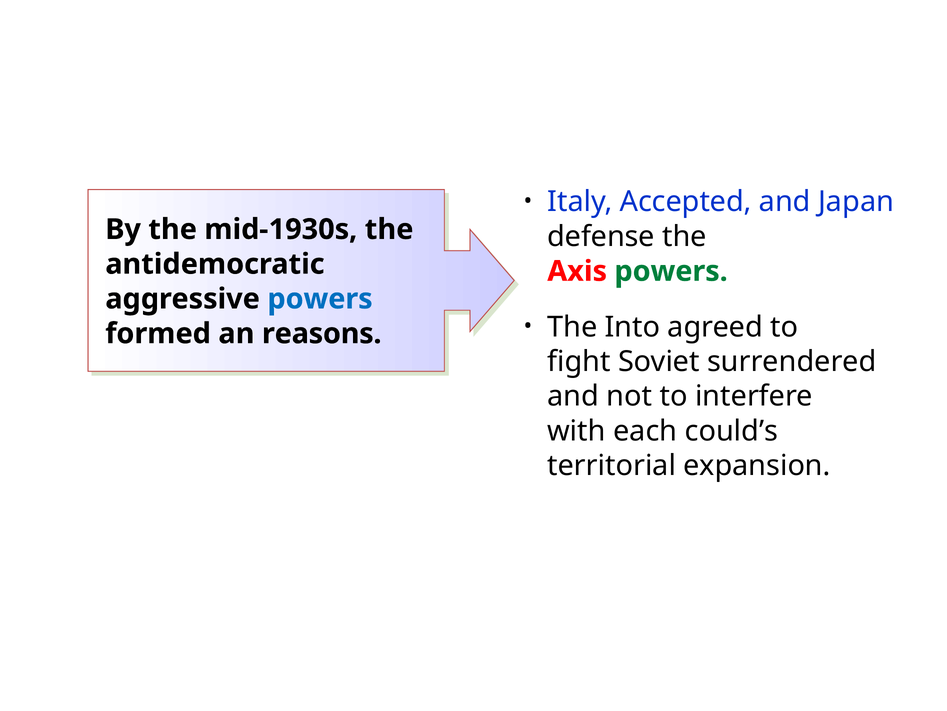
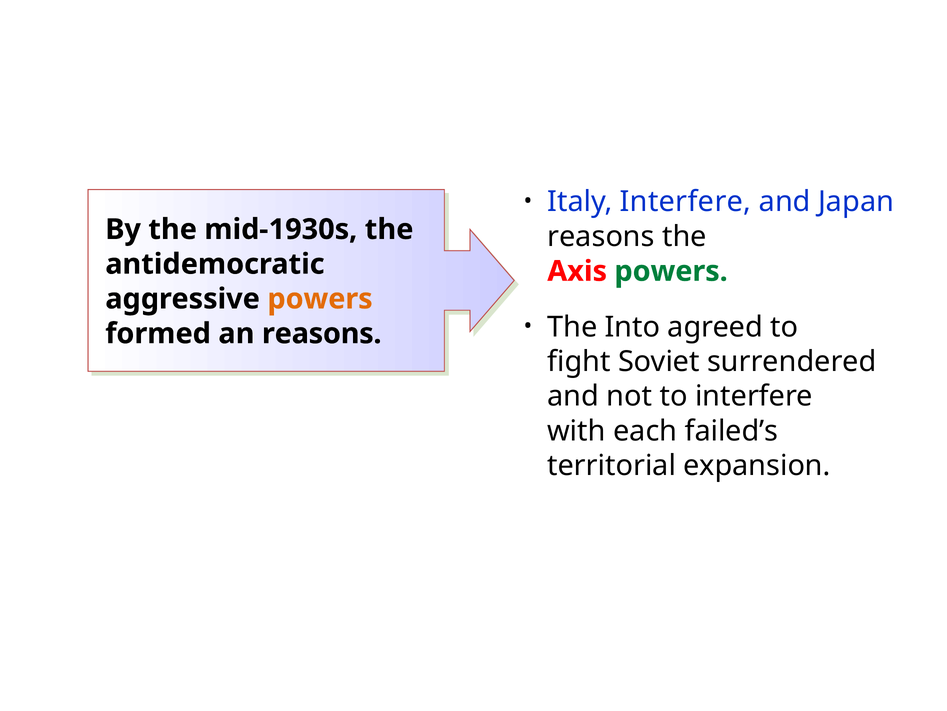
Italy Accepted: Accepted -> Interfere
defense at (601, 236): defense -> reasons
powers at (320, 299) colour: blue -> orange
could’s: could’s -> failed’s
